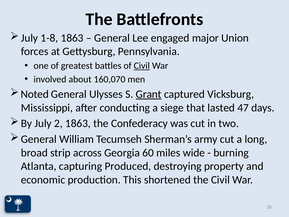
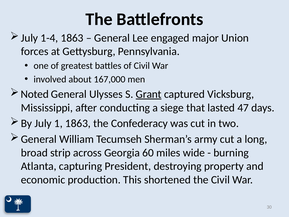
1-8: 1-8 -> 1-4
Civil at (142, 66) underline: present -> none
160,070: 160,070 -> 167,000
2: 2 -> 1
Produced: Produced -> President
